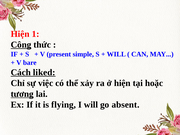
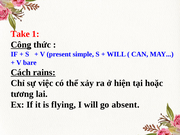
Hiện at (20, 34): Hiện -> Take
liked: liked -> rains
tương underline: present -> none
